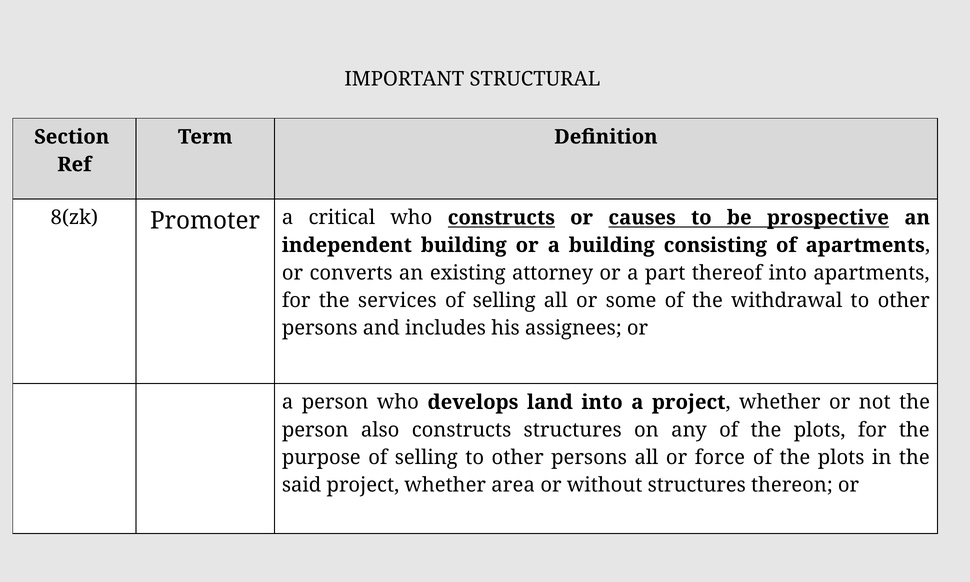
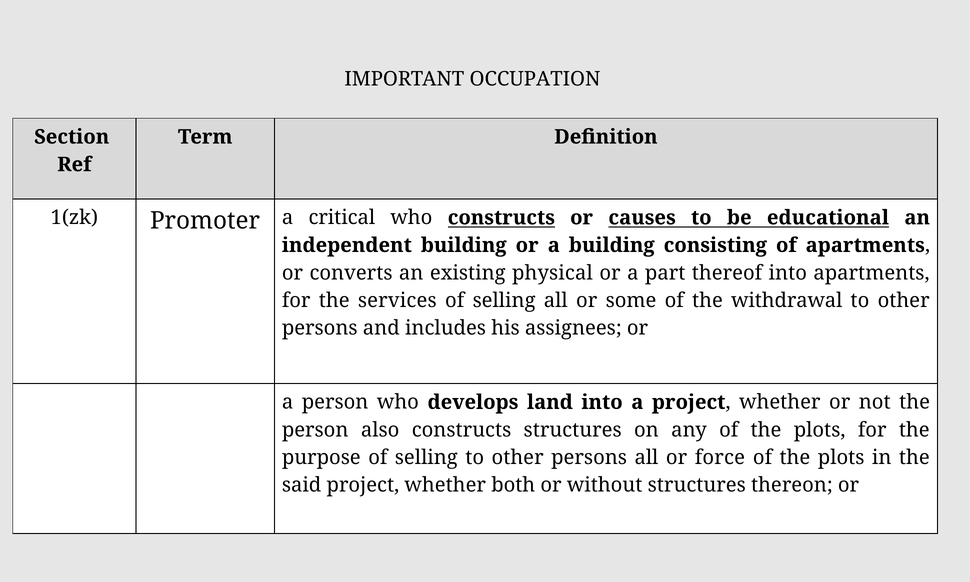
STRUCTURAL: STRUCTURAL -> OCCUPATION
8(zk: 8(zk -> 1(zk
prospective: prospective -> educational
attorney: attorney -> physical
area: area -> both
